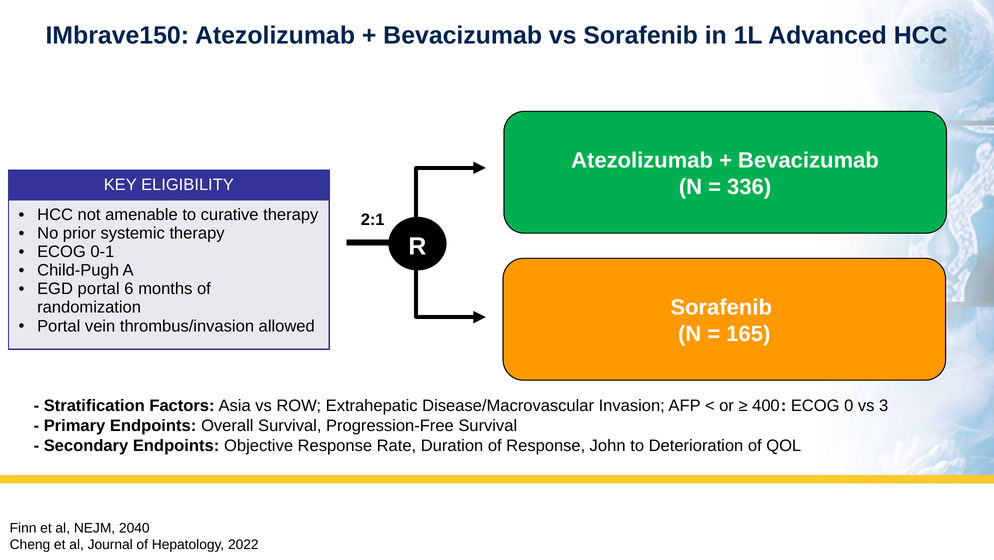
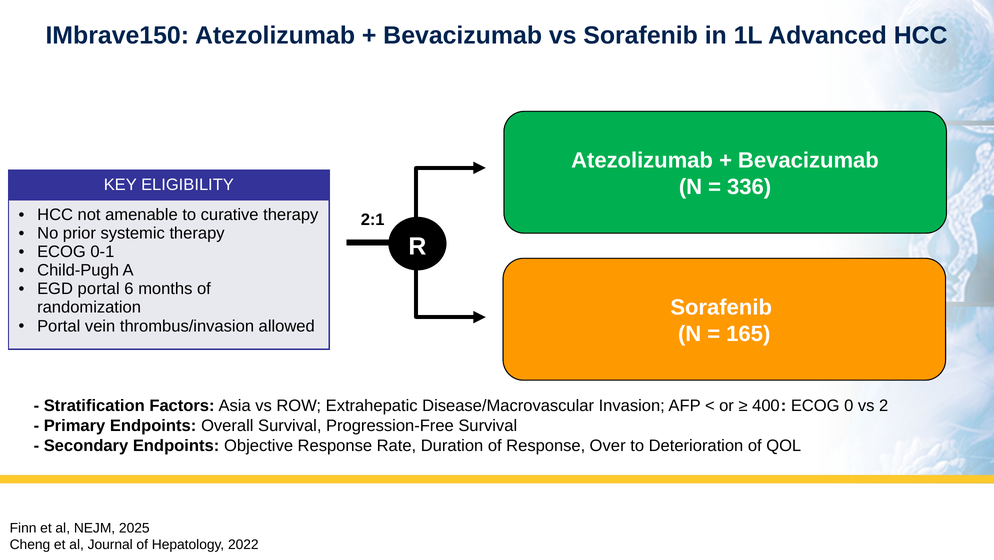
3: 3 -> 2
John: John -> Over
2040: 2040 -> 2025
